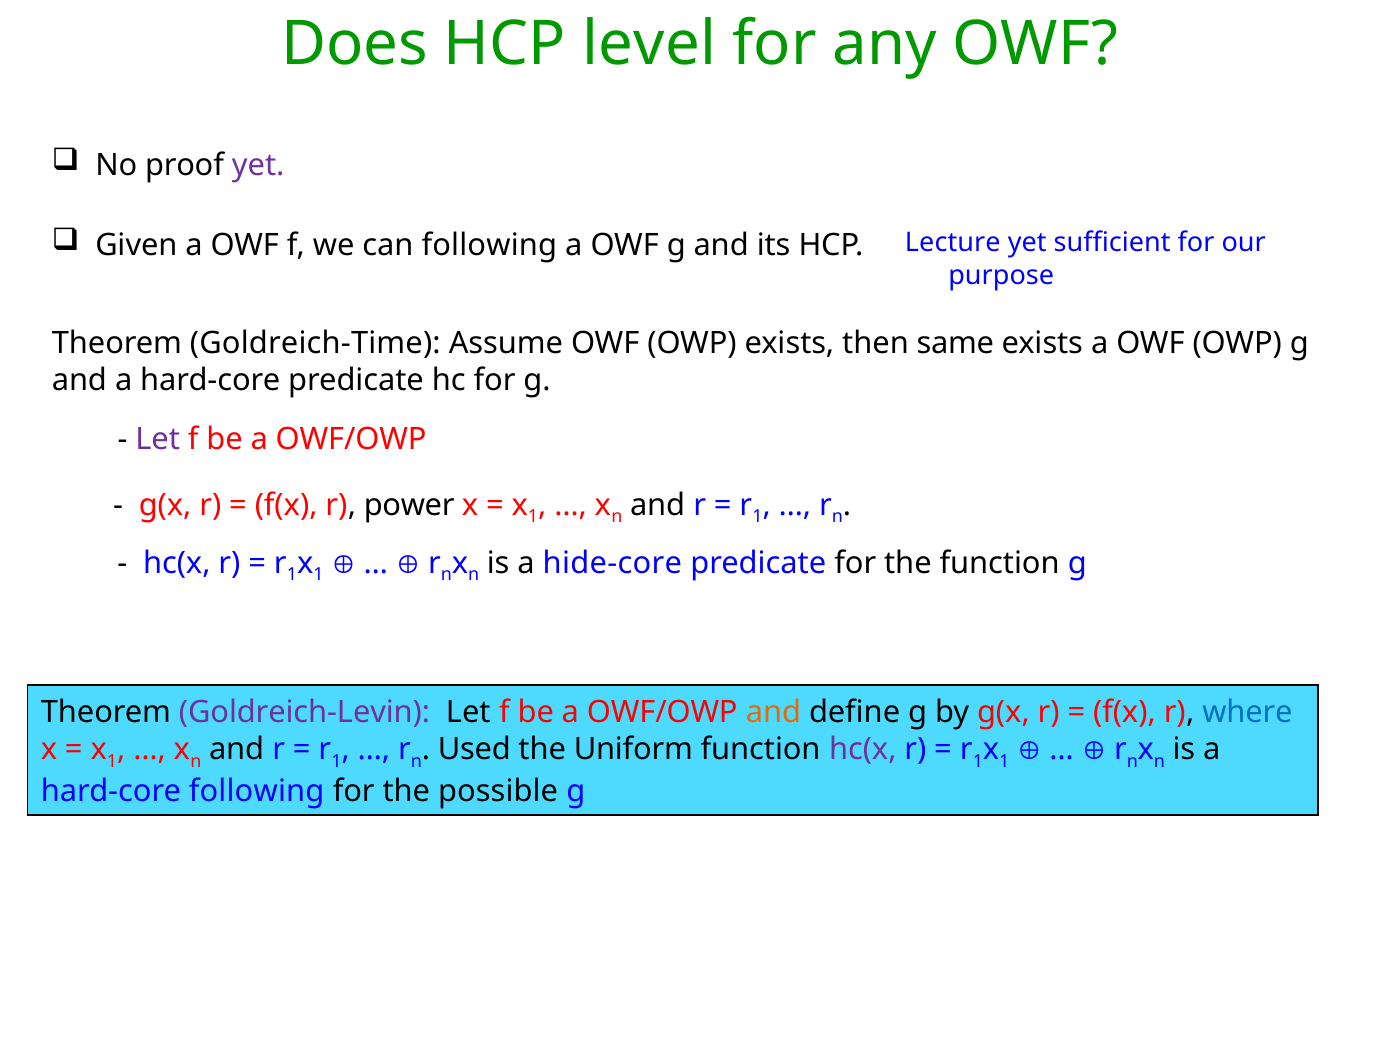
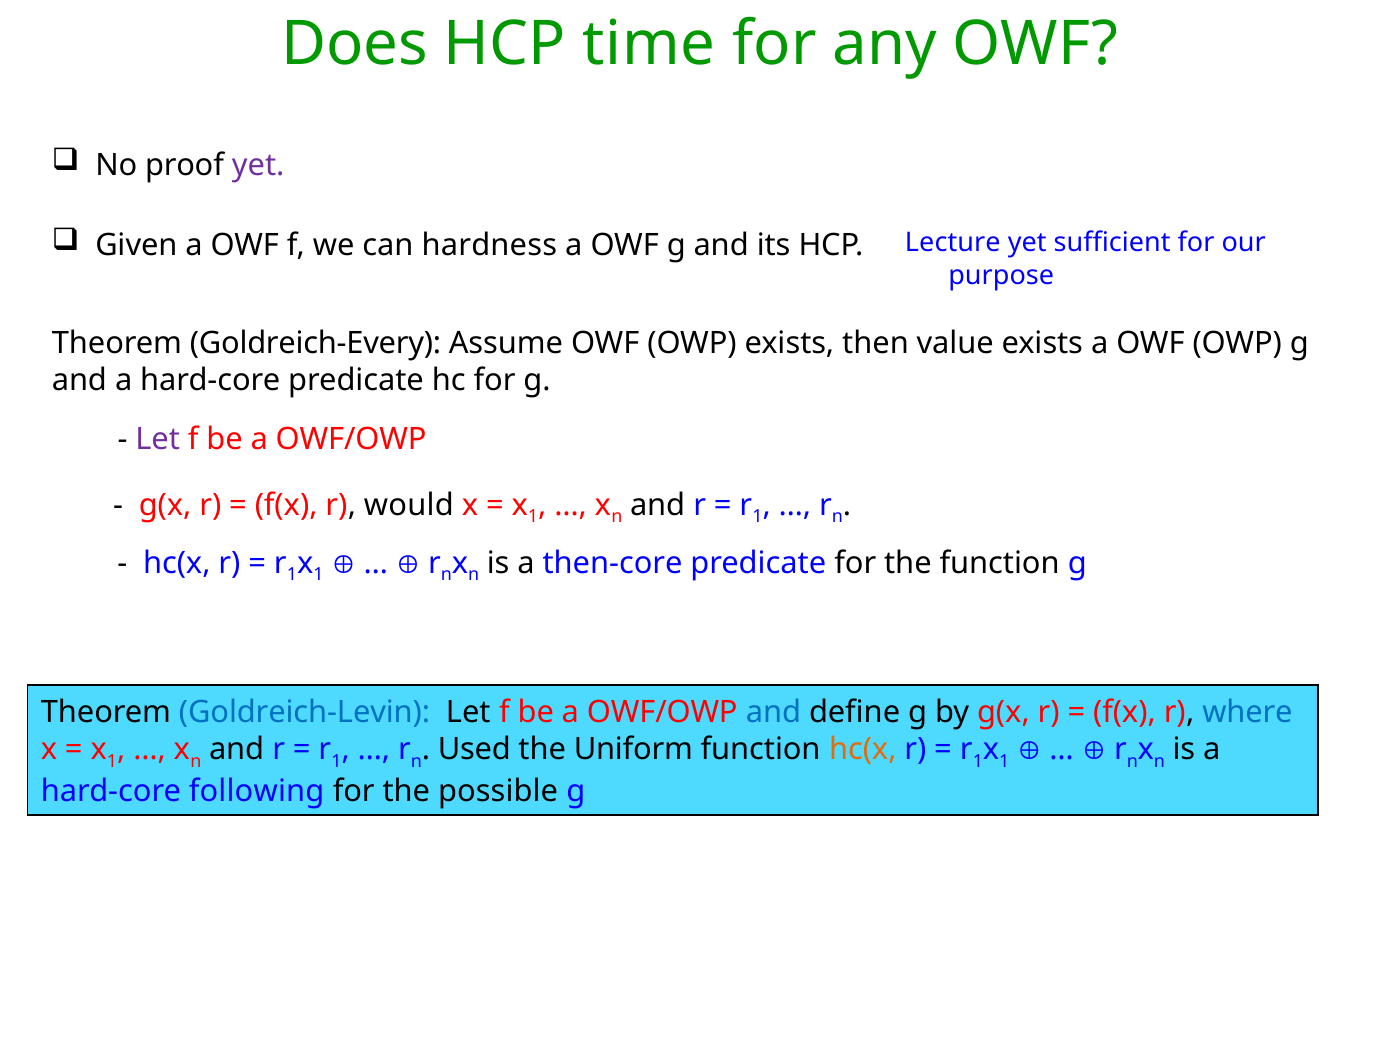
level: level -> time
can following: following -> hardness
Goldreich-Time: Goldreich-Time -> Goldreich-Every
same: same -> value
power: power -> would
hide-core: hide-core -> then-core
Goldreich-Levin colour: purple -> blue
and at (773, 712) colour: orange -> blue
hc(x at (863, 749) colour: purple -> orange
